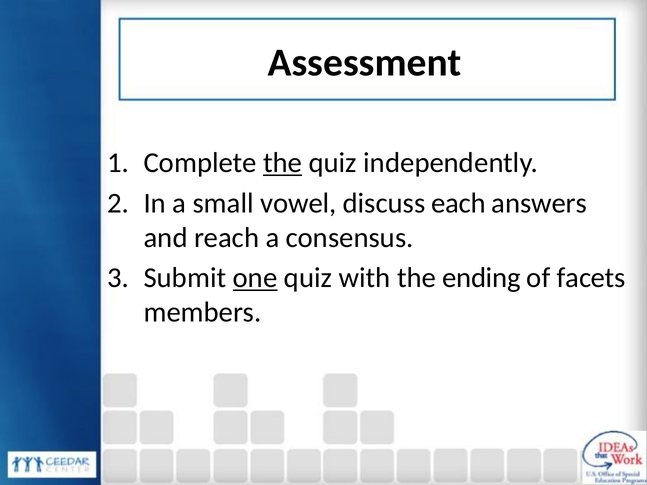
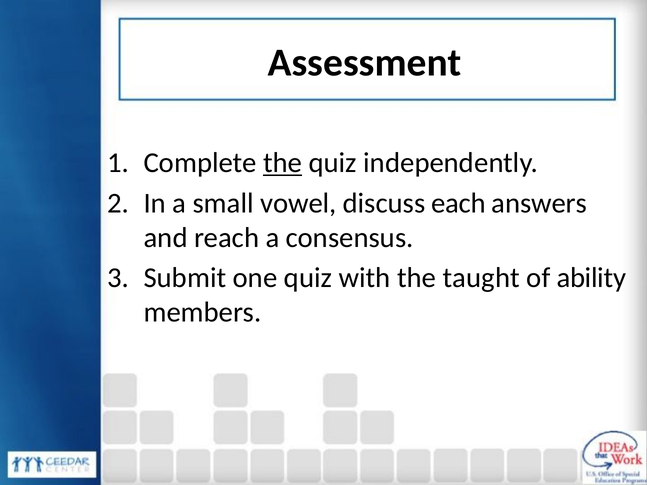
one underline: present -> none
ending: ending -> taught
facets: facets -> ability
